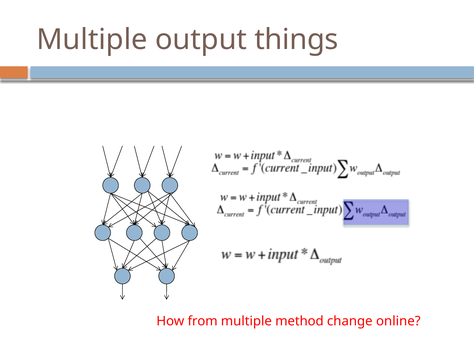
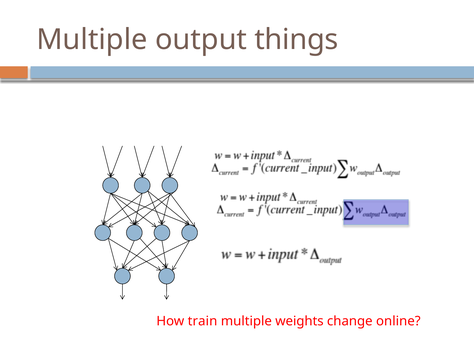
from: from -> train
method: method -> weights
